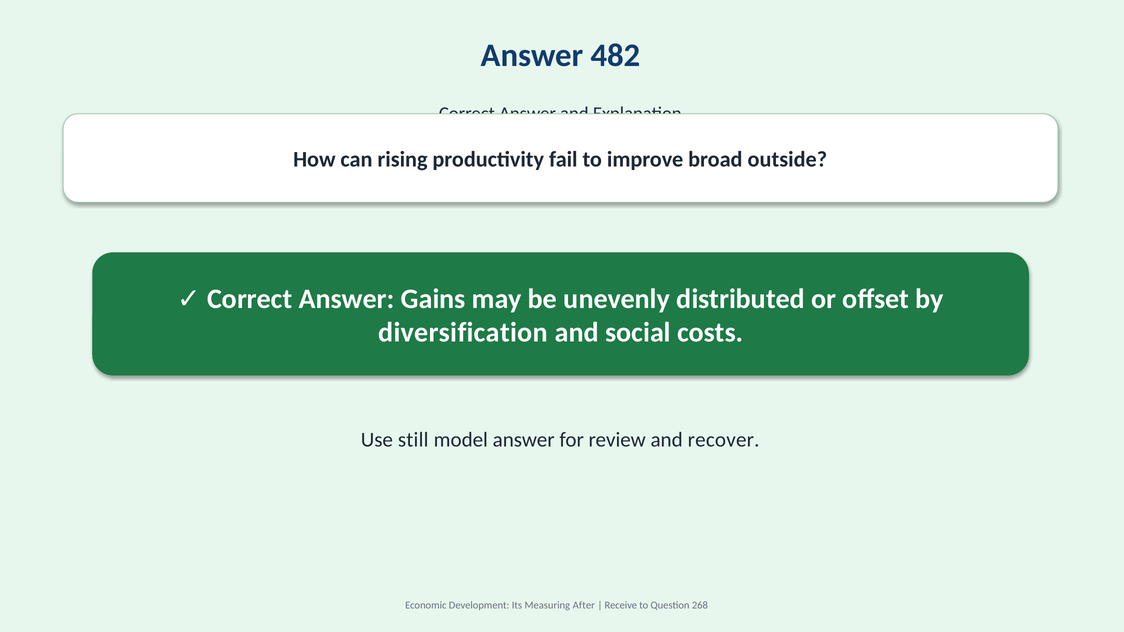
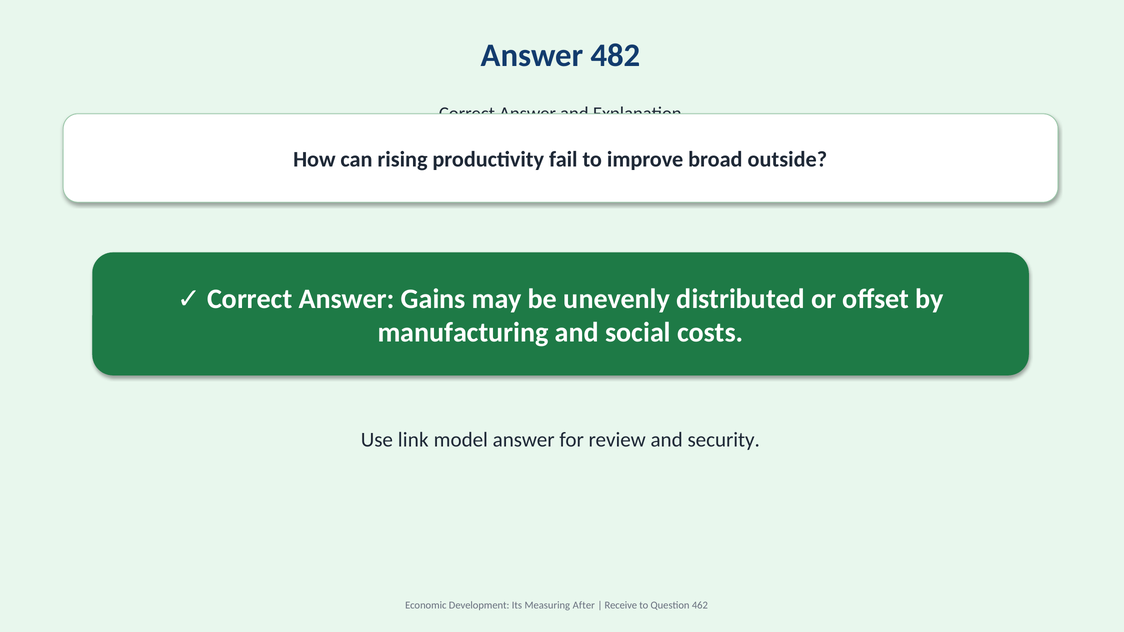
diversification: diversification -> manufacturing
still: still -> link
recover: recover -> security
268: 268 -> 462
